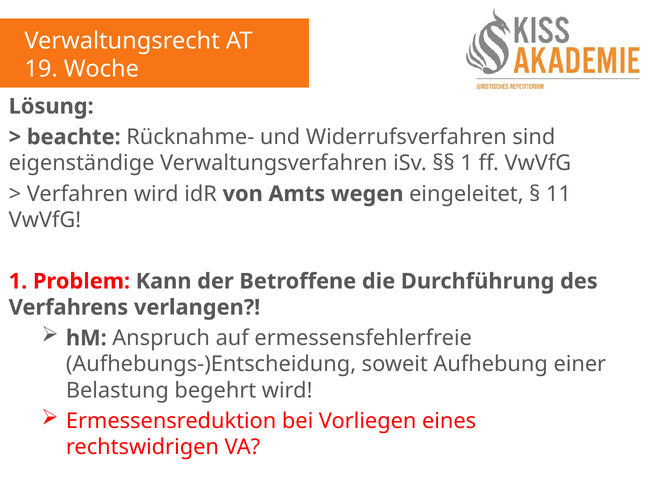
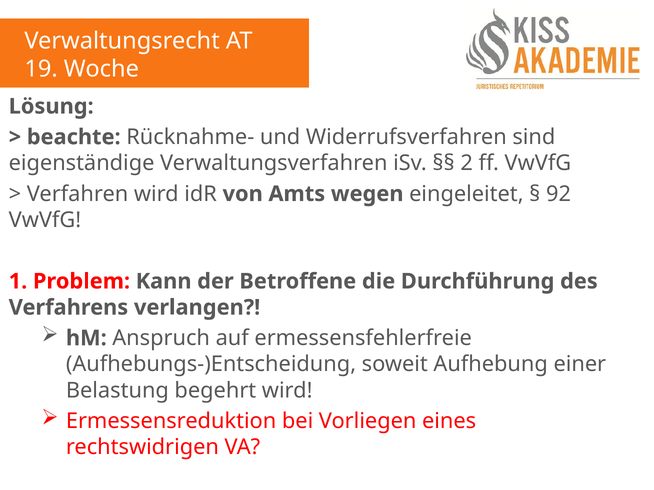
1 at (467, 163): 1 -> 2
11: 11 -> 92
